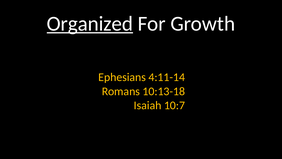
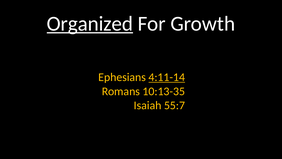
4:11-14 underline: none -> present
10:13-18: 10:13-18 -> 10:13-35
10:7: 10:7 -> 55:7
